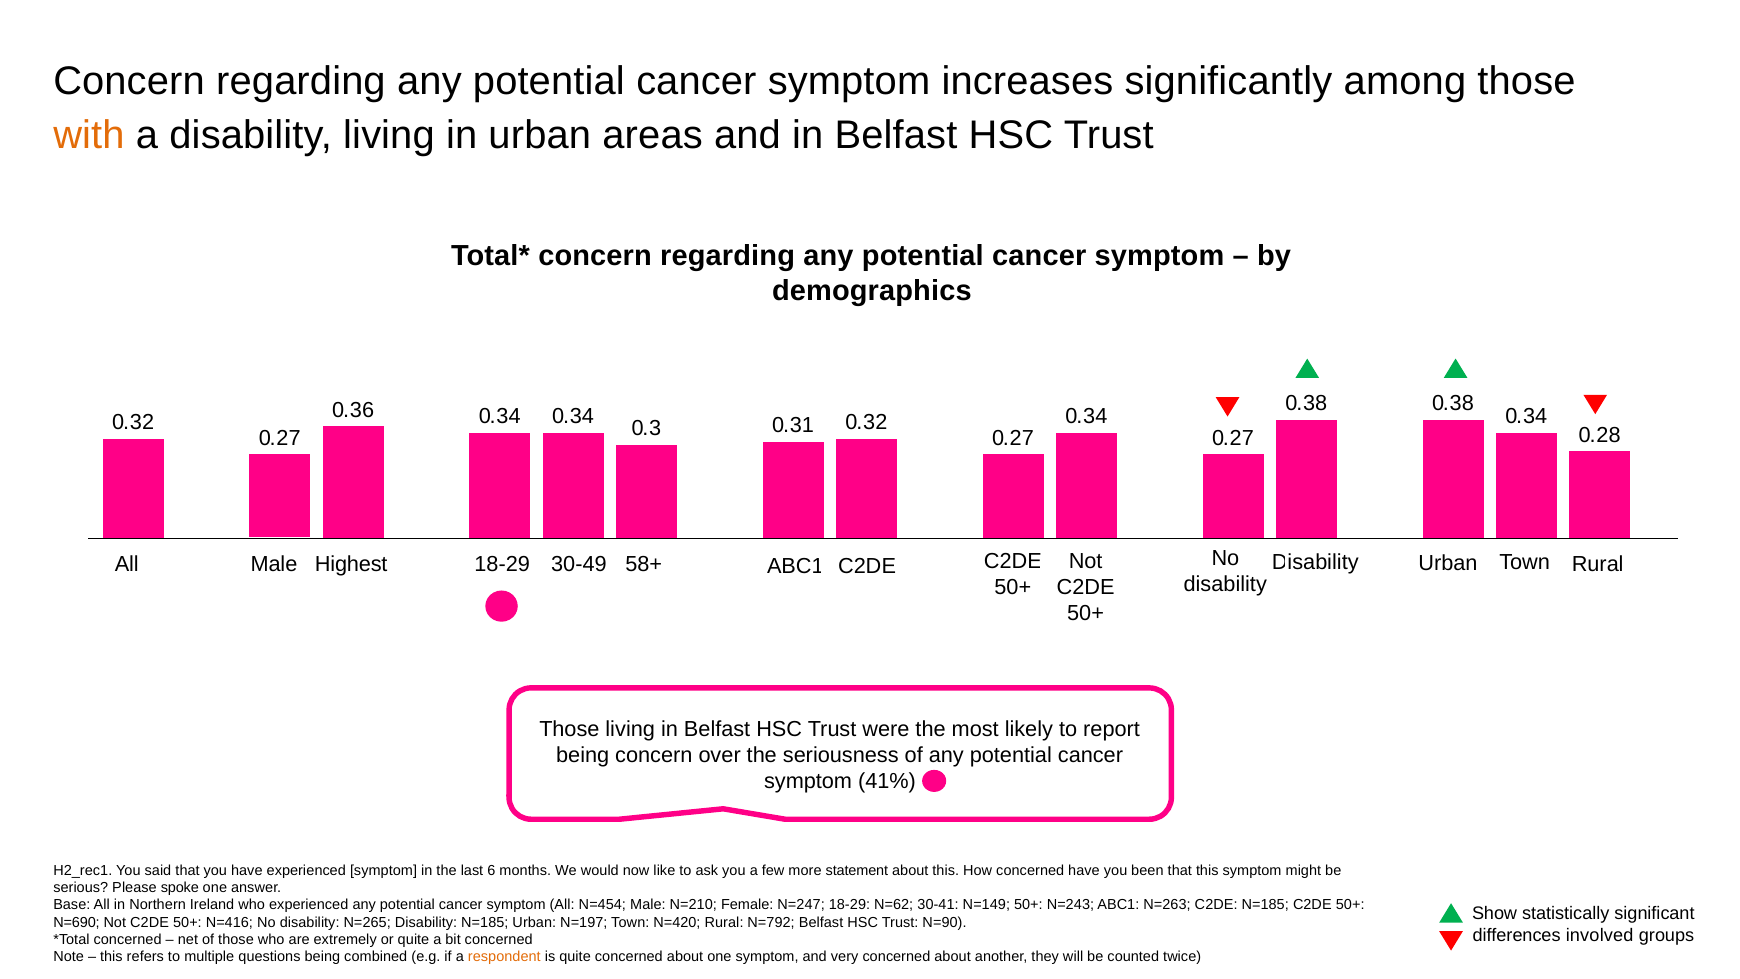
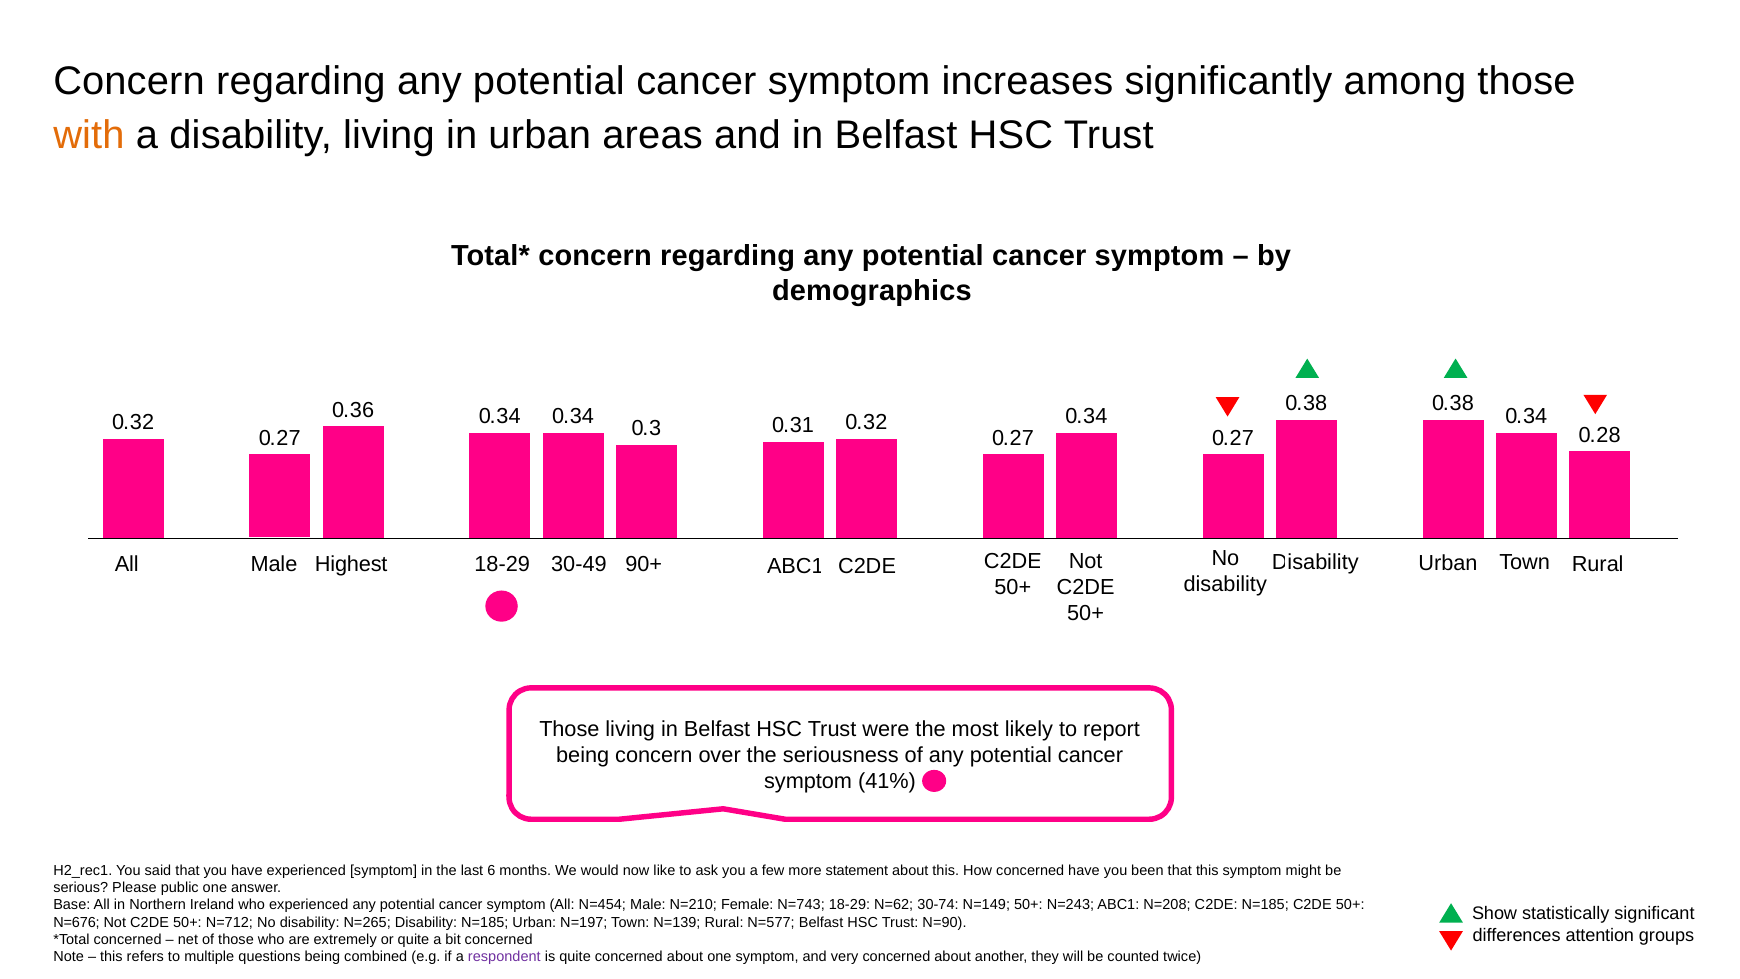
58+: 58+ -> 90+
spoke: spoke -> public
N=247: N=247 -> N=743
30-41: 30-41 -> 30-74
N=263: N=263 -> N=208
N=690: N=690 -> N=676
N=416: N=416 -> N=712
N=420: N=420 -> N=139
N=792: N=792 -> N=577
involved: involved -> attention
respondent colour: orange -> purple
